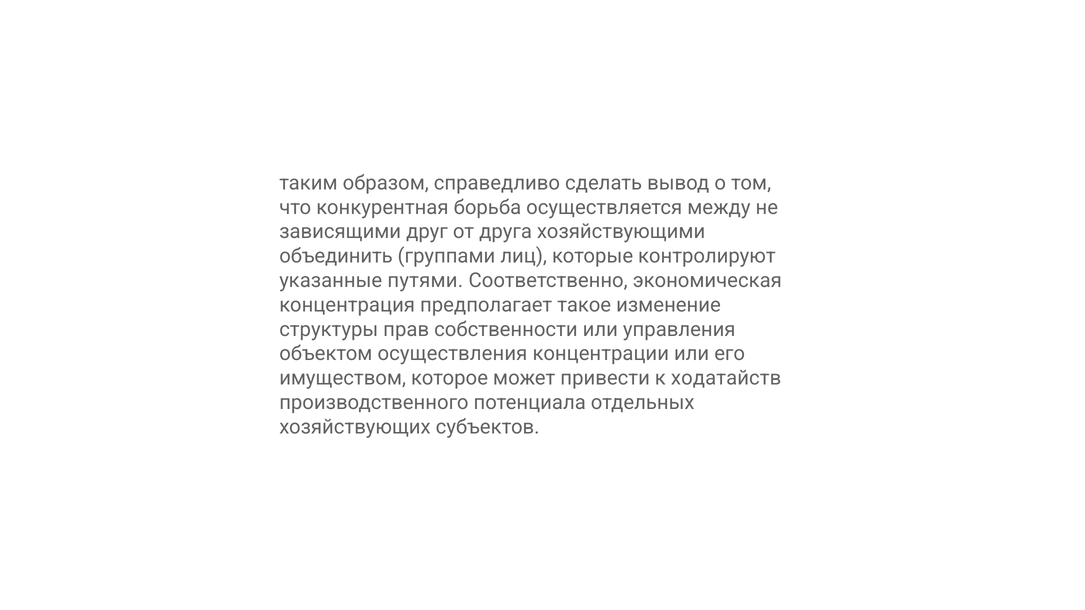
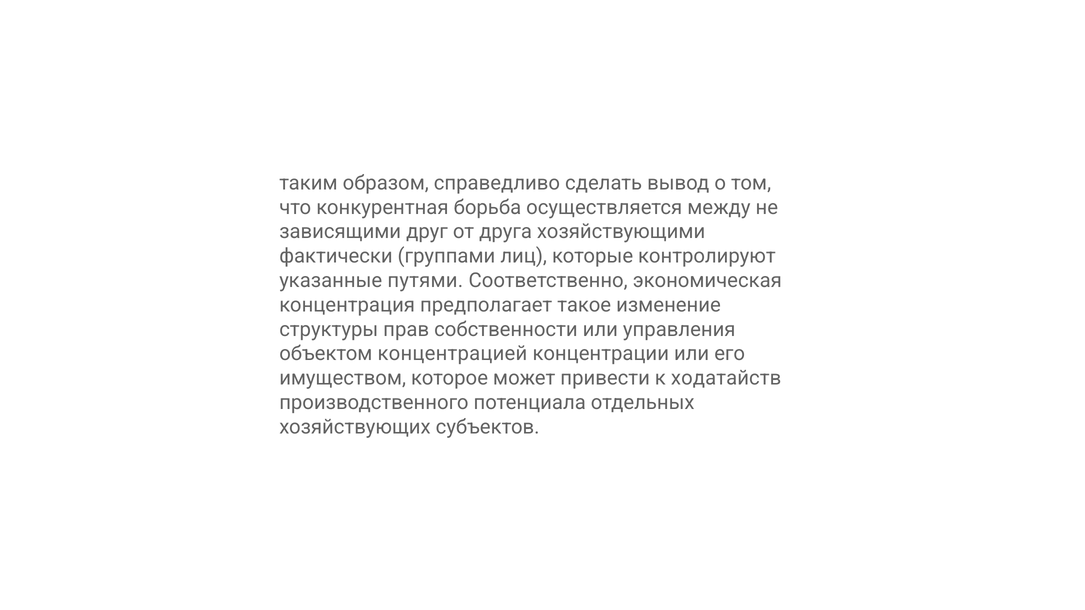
объединить: объединить -> фактически
осуществления: осуществления -> концентрацией
